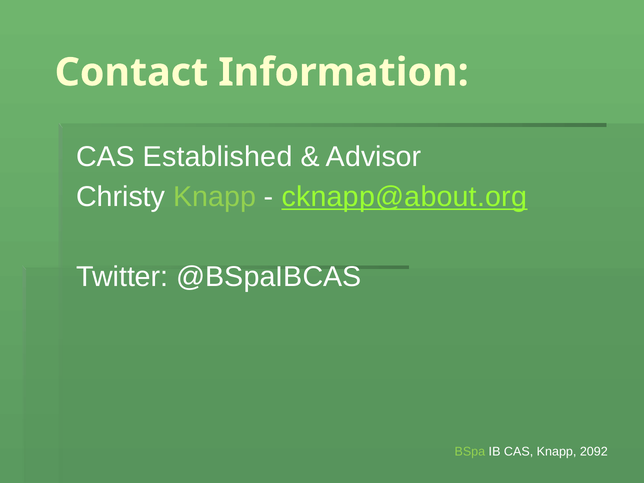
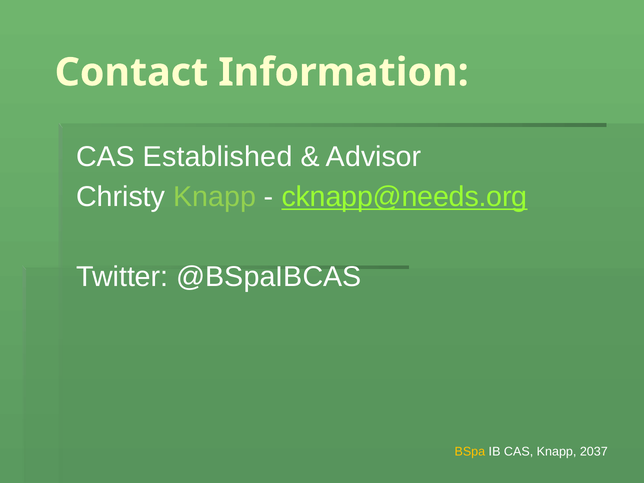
cknapp@about.org: cknapp@about.org -> cknapp@needs.org
BSpa colour: light green -> yellow
2092: 2092 -> 2037
